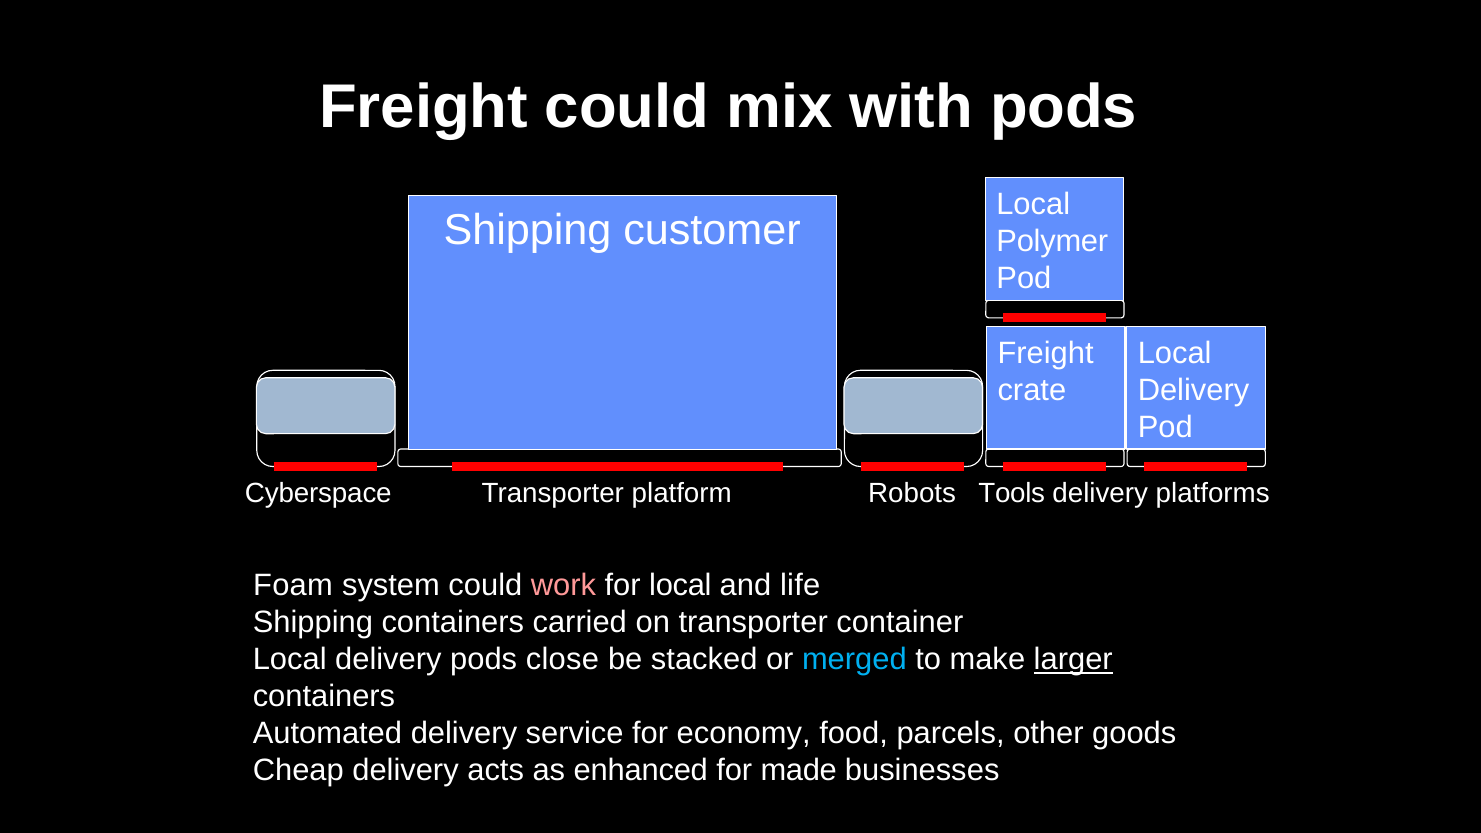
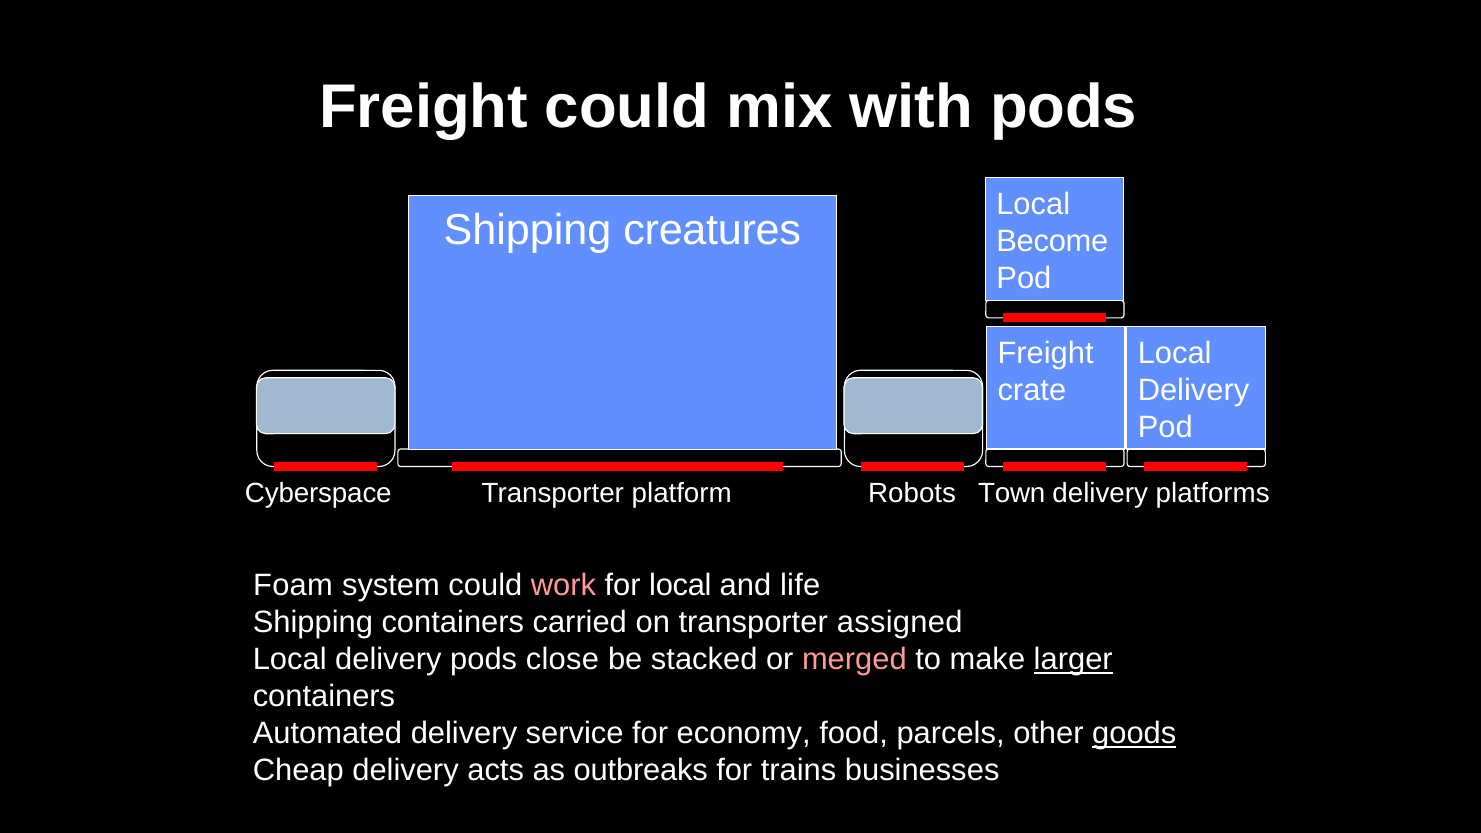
customer: customer -> creatures
Polymer: Polymer -> Become
Tools: Tools -> Town
container: container -> assigned
merged colour: light blue -> pink
goods underline: none -> present
enhanced: enhanced -> outbreaks
made: made -> trains
